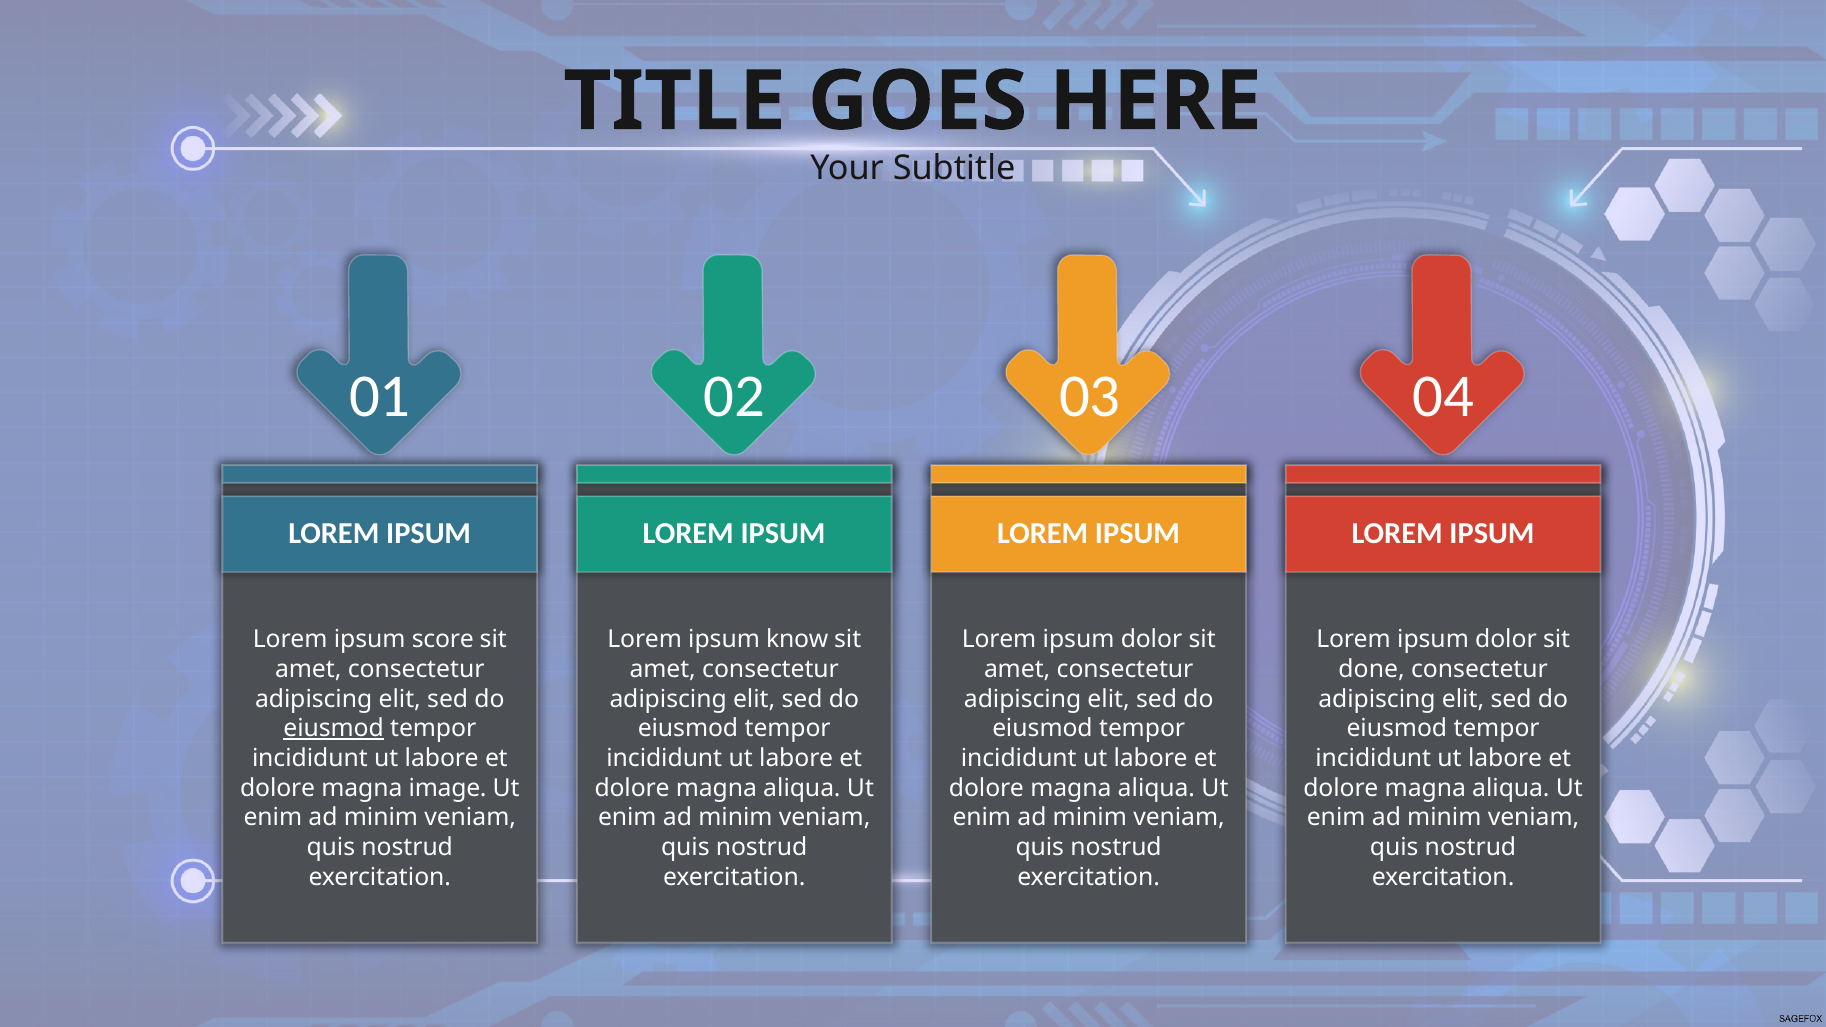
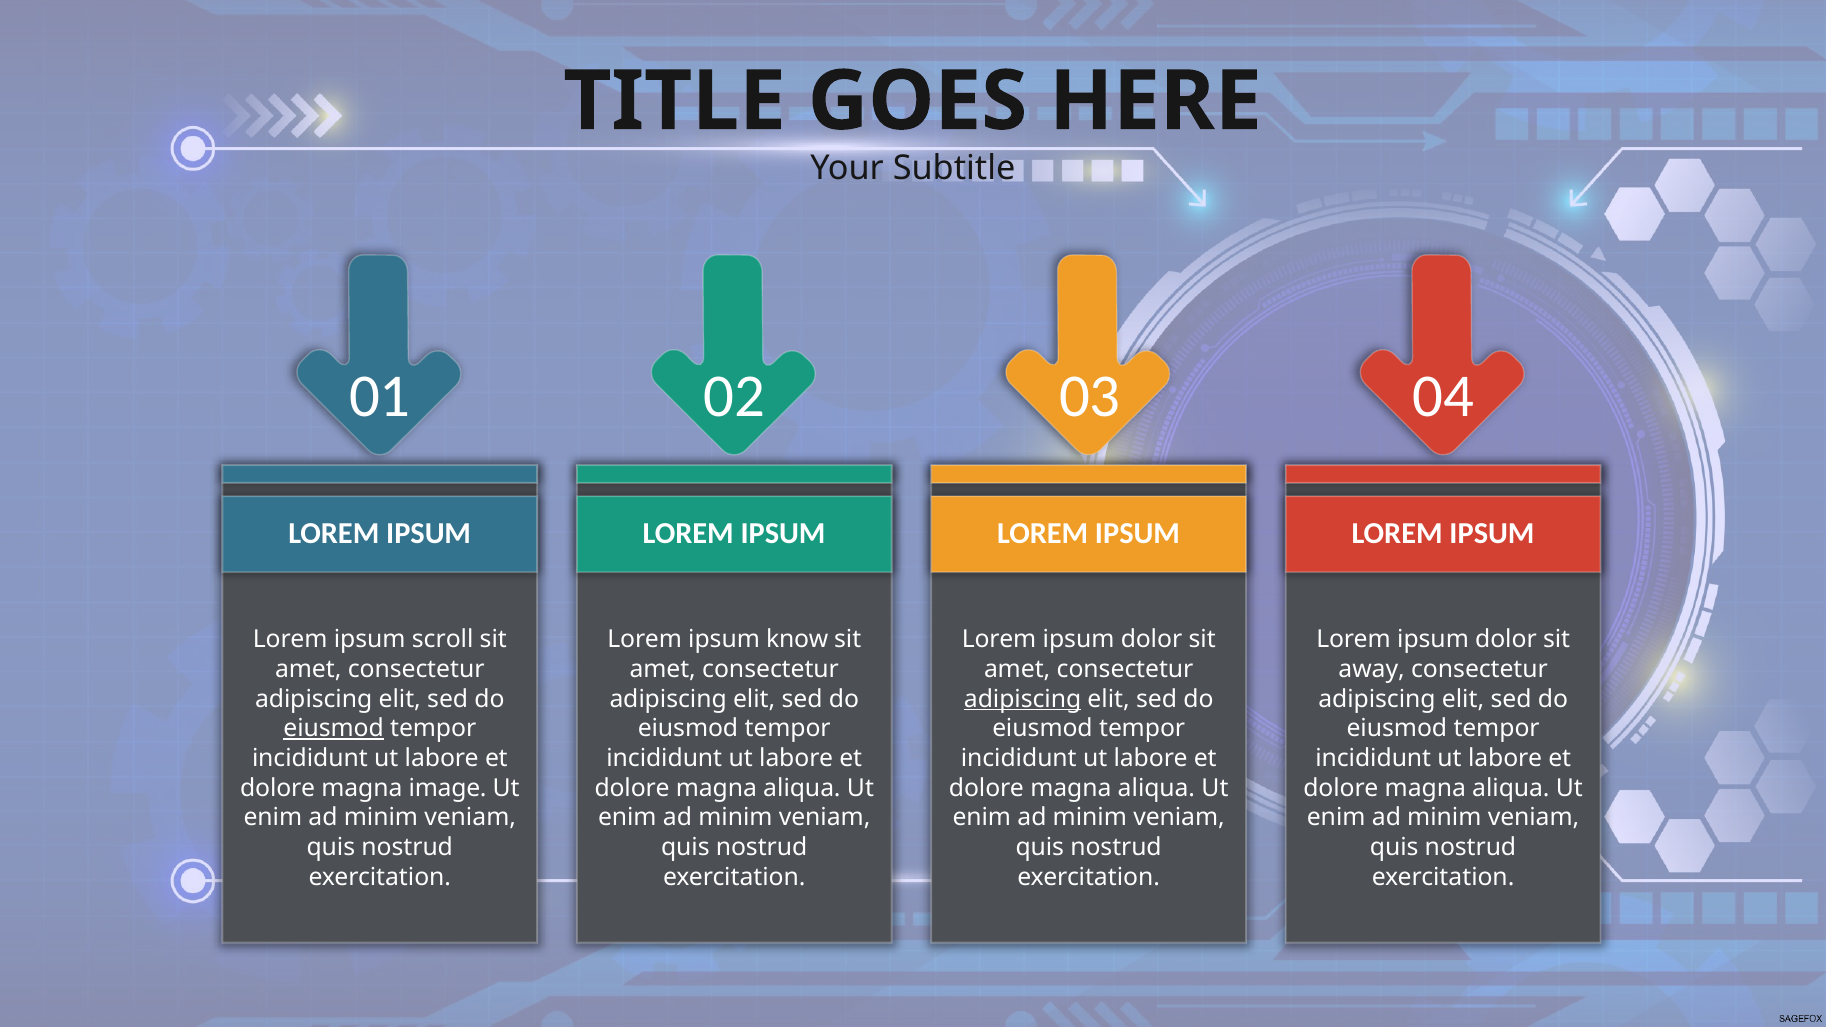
score: score -> scroll
done: done -> away
adipiscing at (1023, 699) underline: none -> present
